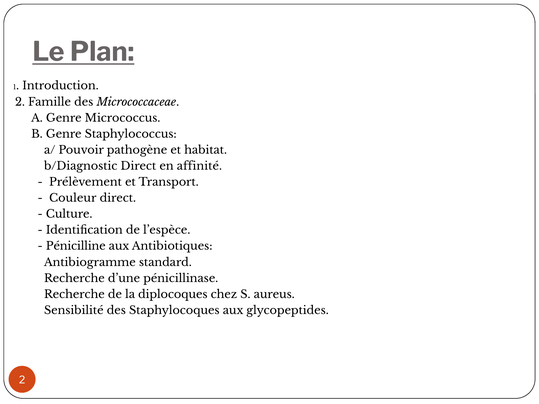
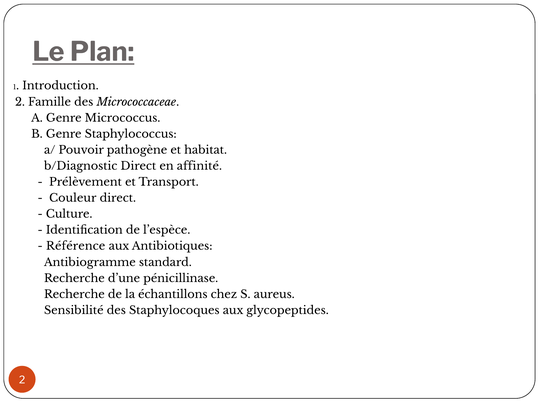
Pénicilline: Pénicilline -> Référence
diplocoques: diplocoques -> échantillons
